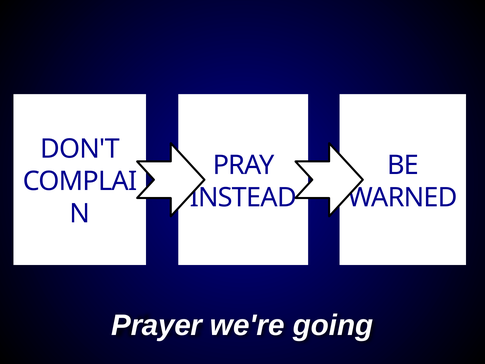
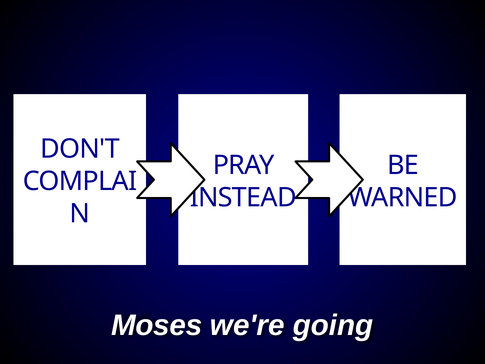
Prayer: Prayer -> Moses
